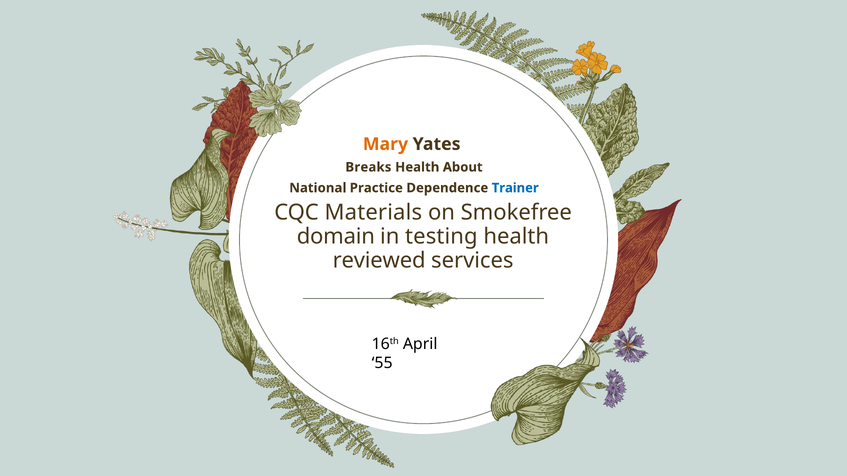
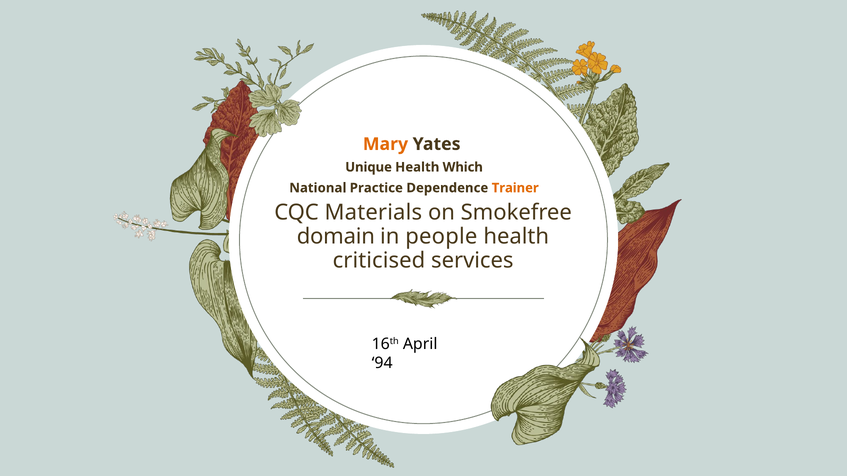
Breaks: Breaks -> Unique
About: About -> Which
Trainer colour: blue -> orange
testing: testing -> people
reviewed: reviewed -> criticised
55: 55 -> 94
